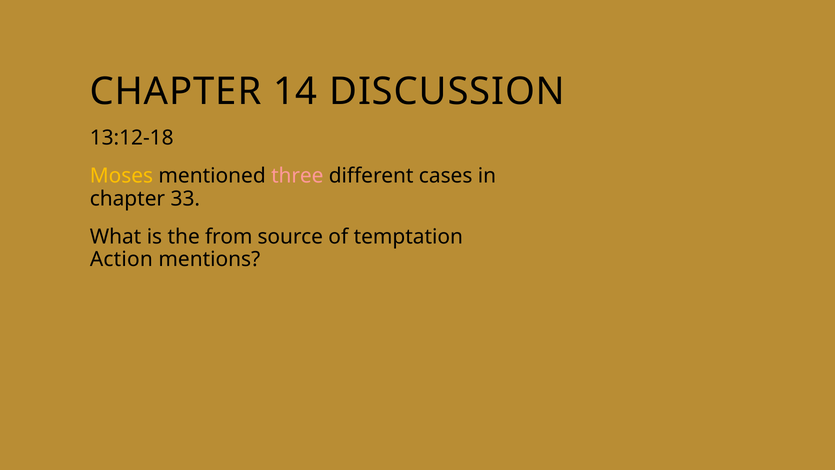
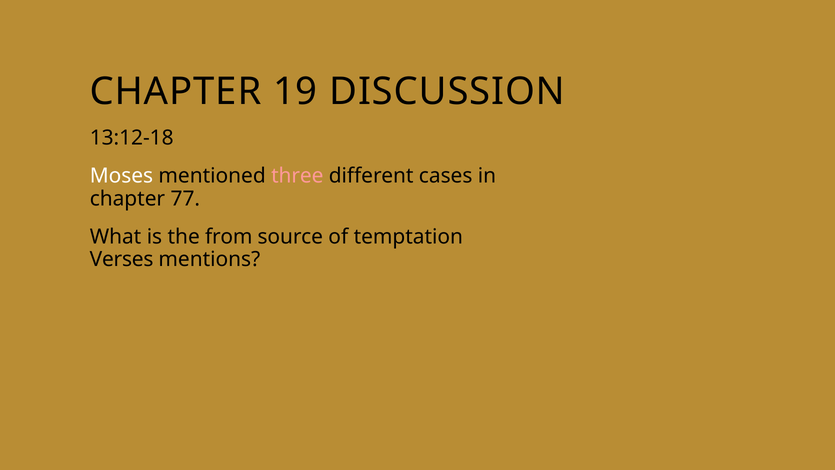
14: 14 -> 19
Moses colour: yellow -> white
33: 33 -> 77
Action: Action -> Verses
